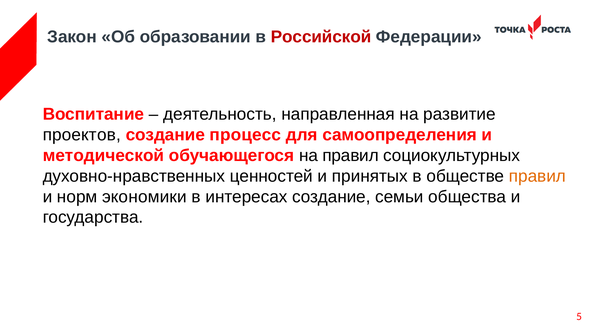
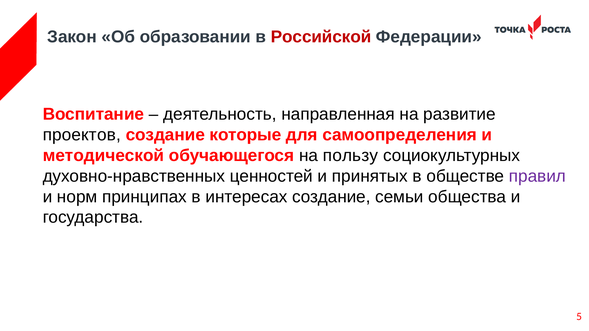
процесс: процесс -> которые
на правил: правил -> пользу
правил at (537, 176) colour: orange -> purple
экономики: экономики -> принципах
